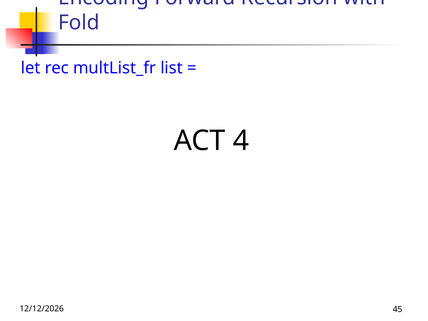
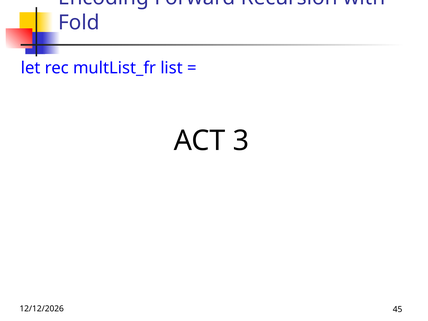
4: 4 -> 3
